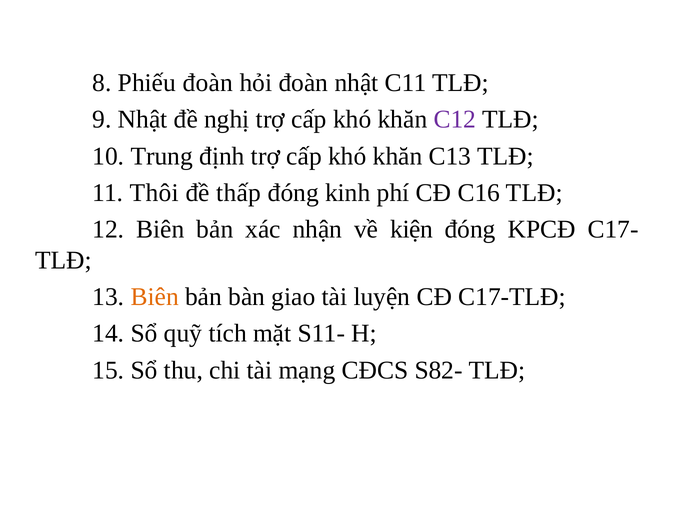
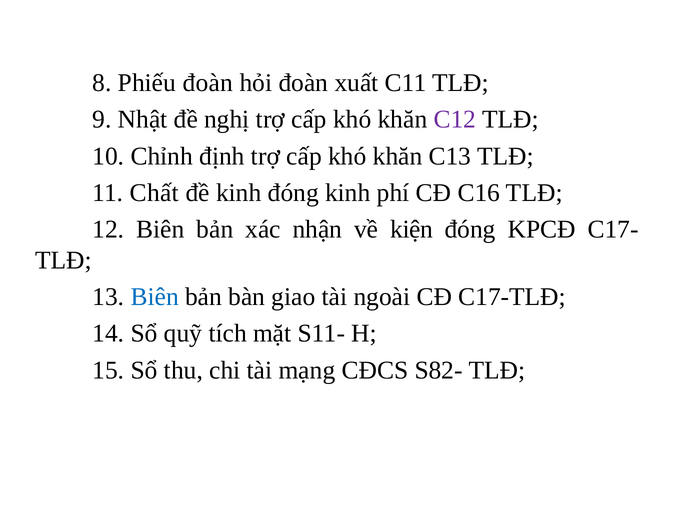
đoàn nhật: nhật -> xuất
Trung: Trung -> Chỉnh
Thôi: Thôi -> Chất
đề thấp: thấp -> kinh
Biên at (155, 297) colour: orange -> blue
luyện: luyện -> ngoài
